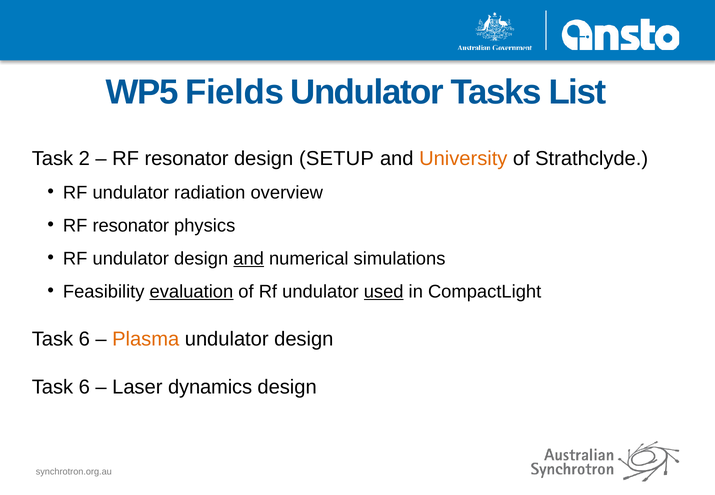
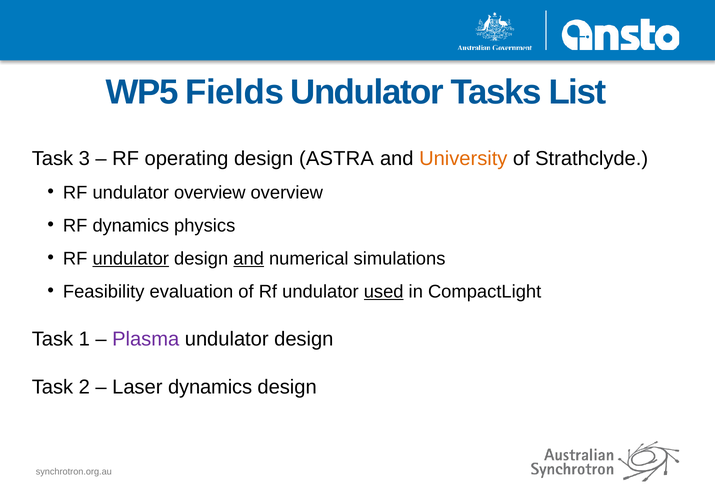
2: 2 -> 3
resonator at (187, 158): resonator -> operating
SETUP: SETUP -> ASTRA
undulator radiation: radiation -> overview
resonator at (131, 225): resonator -> dynamics
undulator at (131, 258) underline: none -> present
evaluation underline: present -> none
6 at (84, 339): 6 -> 1
Plasma colour: orange -> purple
6 at (84, 387): 6 -> 2
